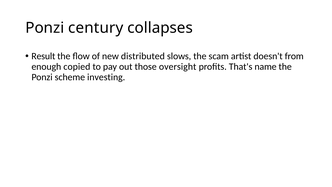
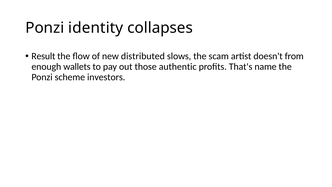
century: century -> identity
copied: copied -> wallets
oversight: oversight -> authentic
investing: investing -> investors
